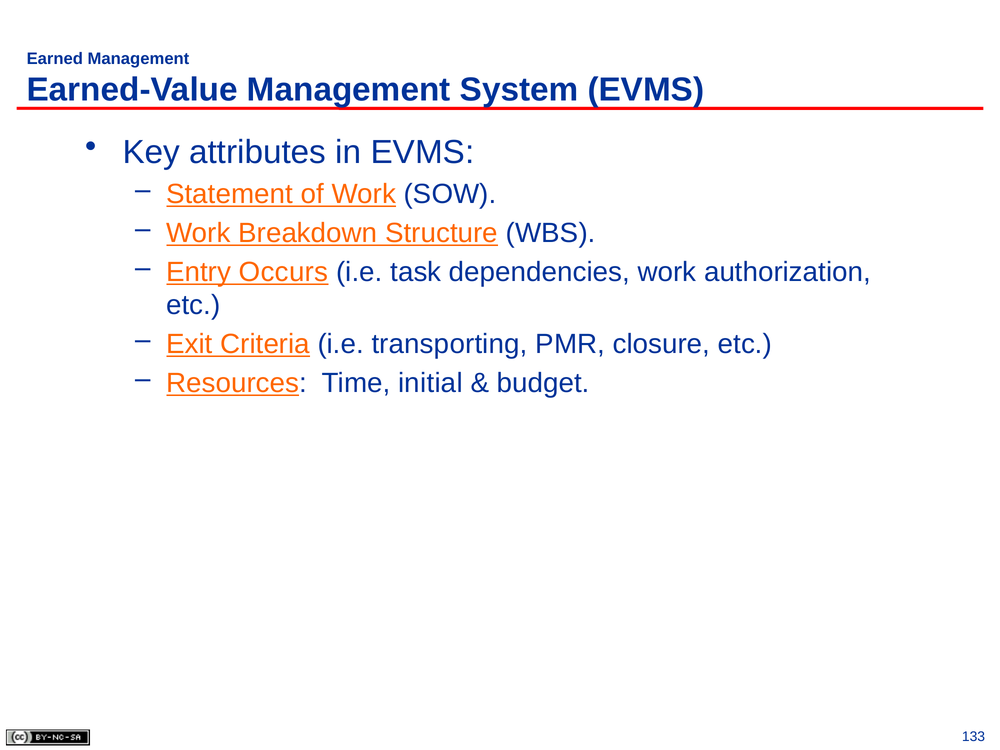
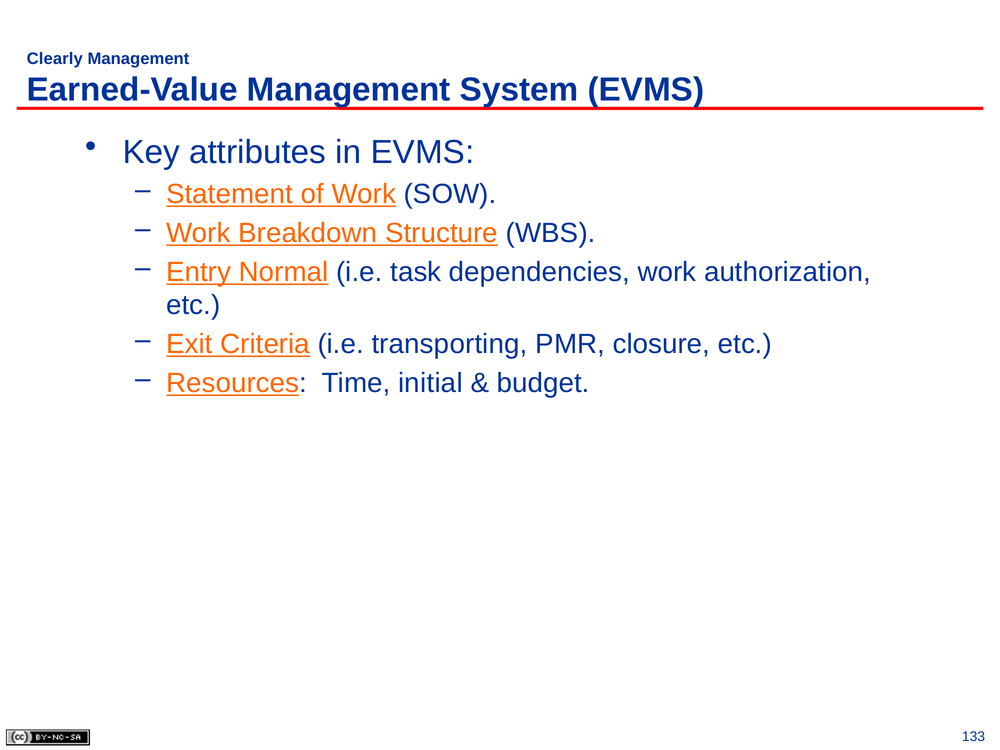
Earned: Earned -> Clearly
Occurs: Occurs -> Normal
